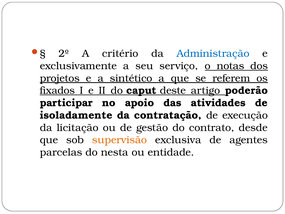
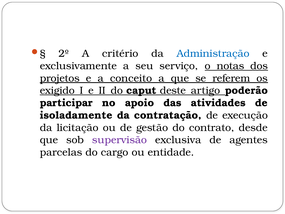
sintético: sintético -> conceito
fixados: fixados -> exigido
supervisão colour: orange -> purple
nesta: nesta -> cargo
